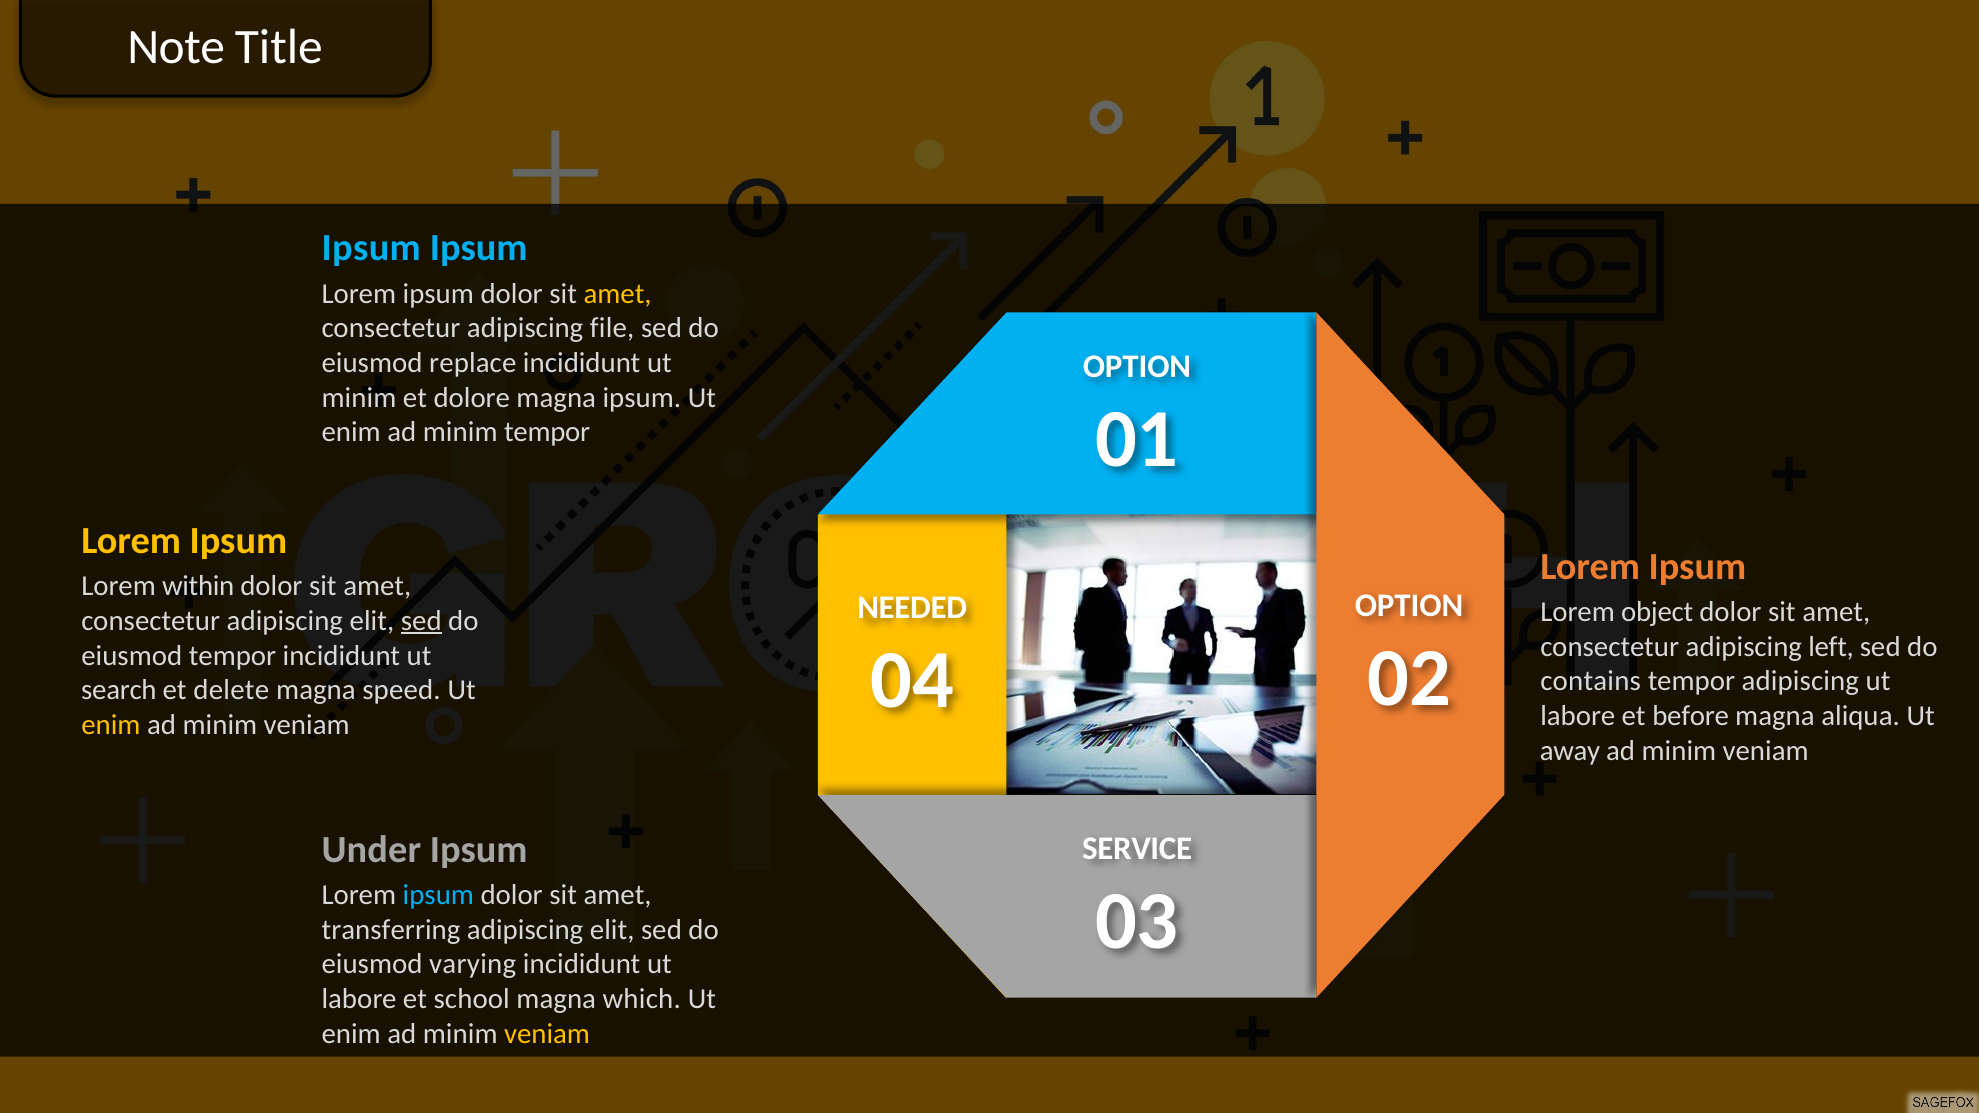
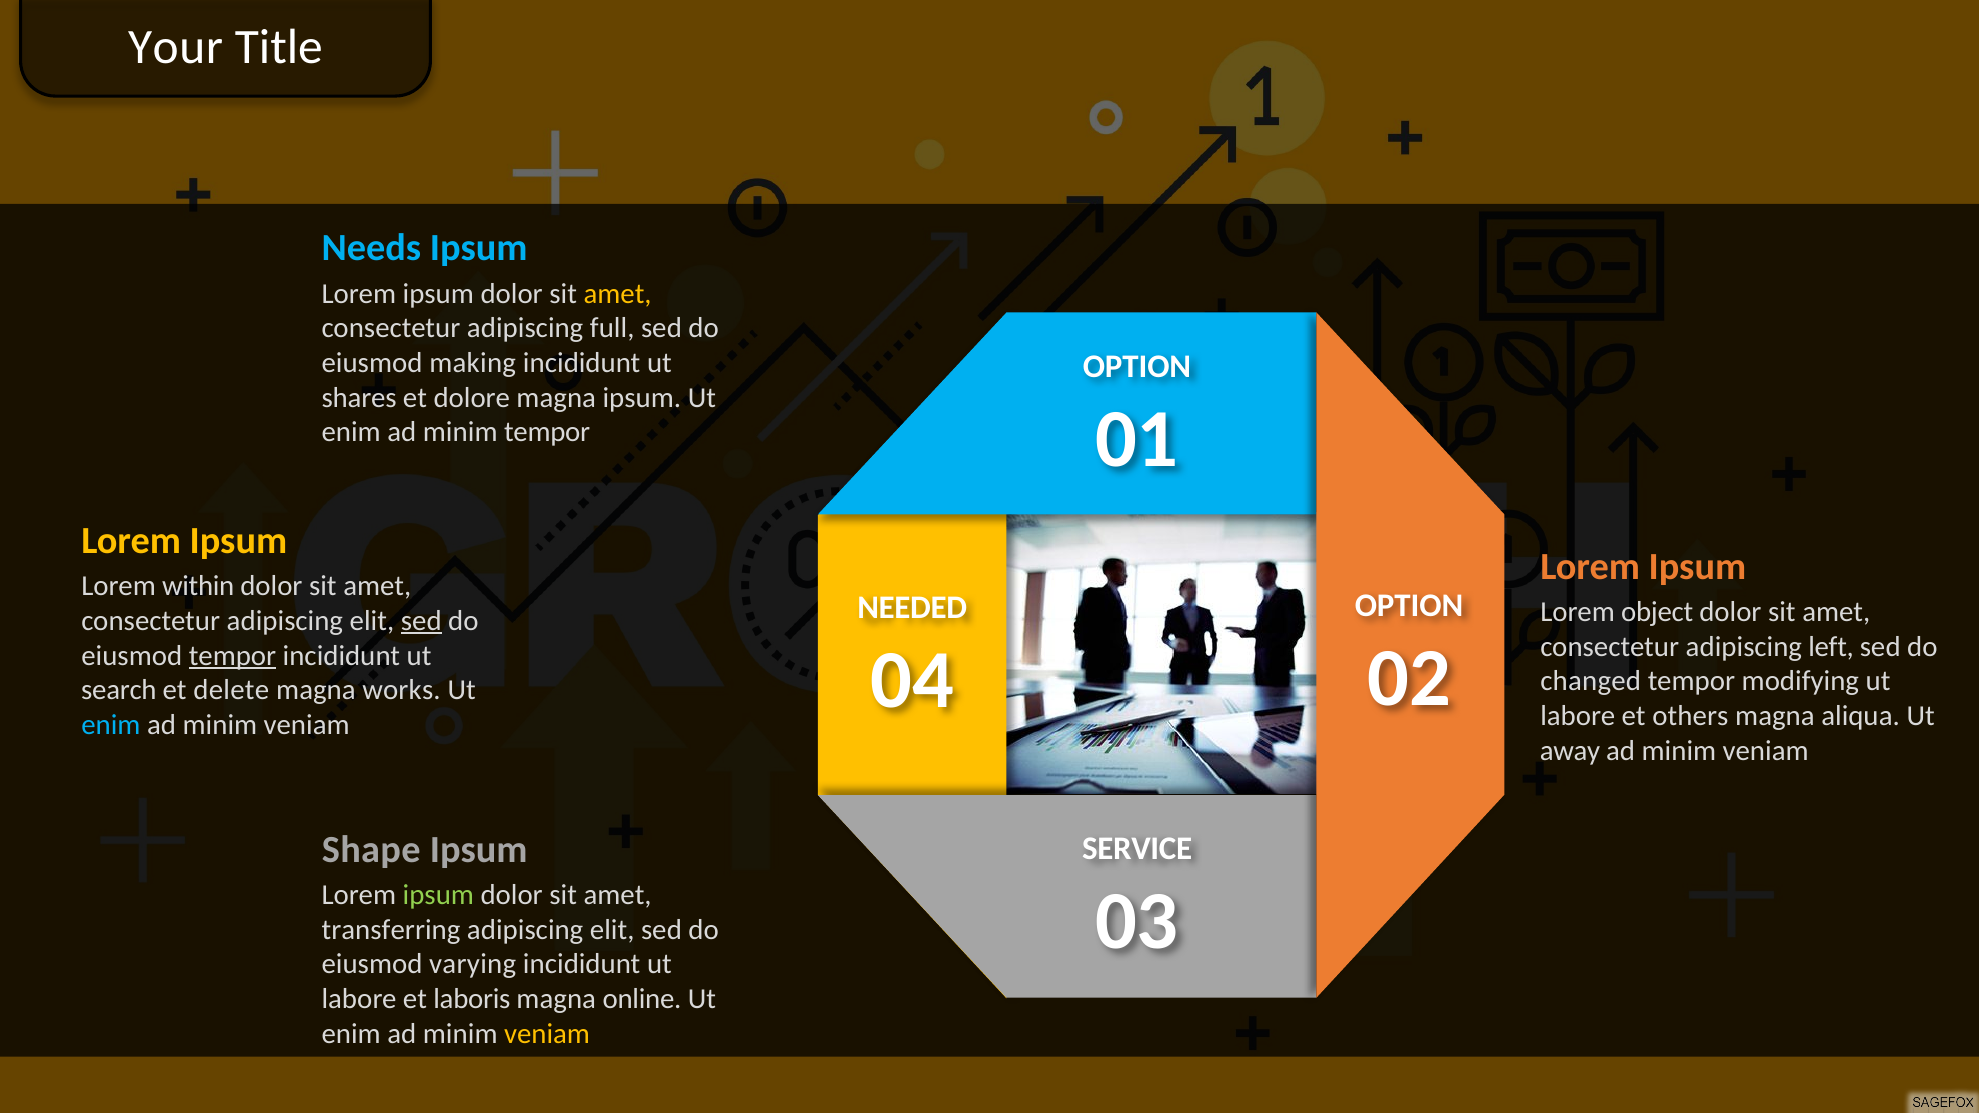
Note: Note -> Your
Ipsum at (371, 248): Ipsum -> Needs
file: file -> full
replace: replace -> making
minim at (359, 398): minim -> shares
tempor at (233, 656) underline: none -> present
contains: contains -> changed
tempor adipiscing: adipiscing -> modifying
speed: speed -> works
before: before -> others
enim at (111, 725) colour: yellow -> light blue
Under: Under -> Shape
ipsum at (438, 895) colour: light blue -> light green
school: school -> laboris
which: which -> online
